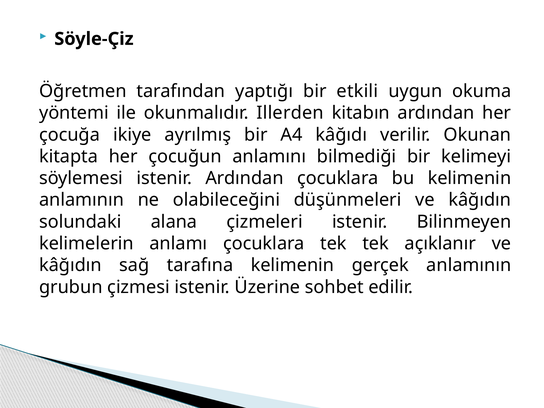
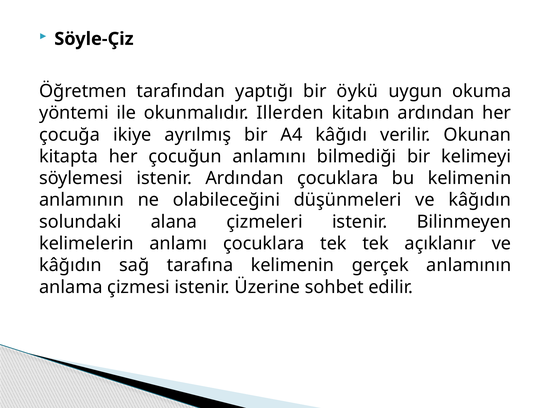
etkili: etkili -> öykü
grubun: grubun -> anlama
